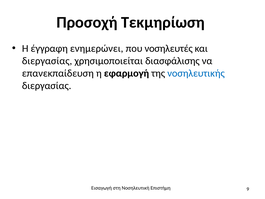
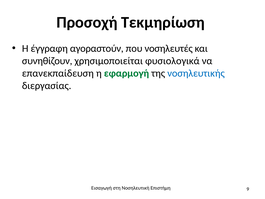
ενημερώνει: ενημερώνει -> αγοραστούν
διεργασίας at (47, 61): διεργασίας -> συνηθίζουν
διασφάλισης: διασφάλισης -> φυσιολογικά
εφαρμογή colour: black -> green
